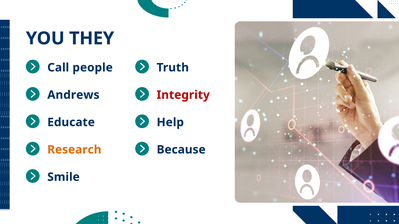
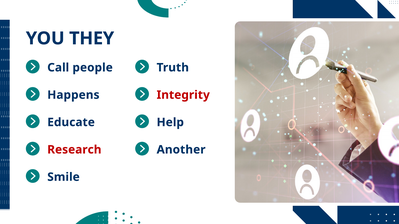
Andrews: Andrews -> Happens
Research colour: orange -> red
Because: Because -> Another
